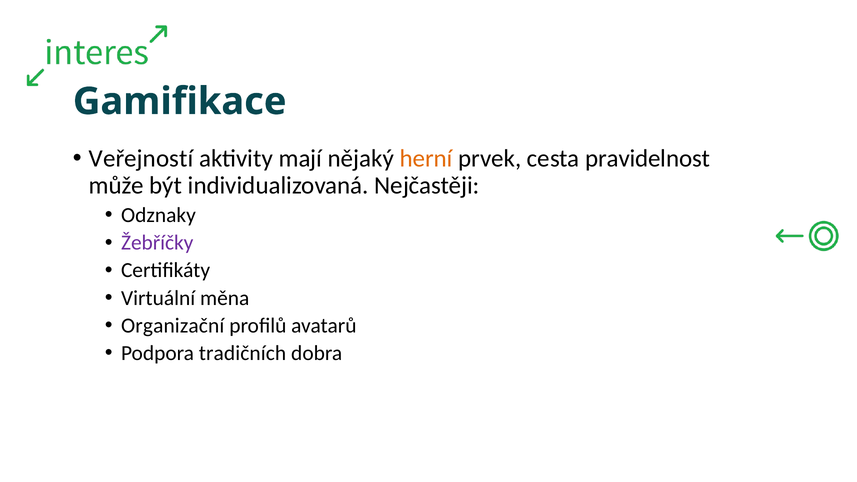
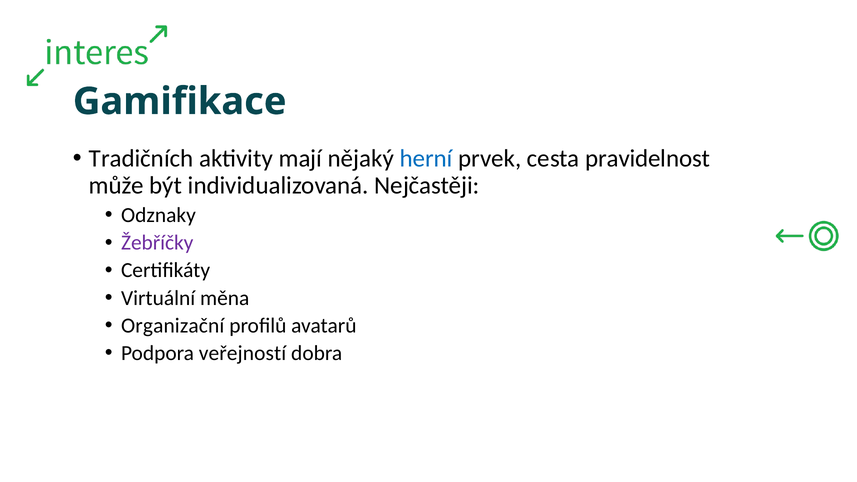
Veřejností: Veřejností -> Tradičních
herní colour: orange -> blue
tradičních: tradičních -> veřejností
